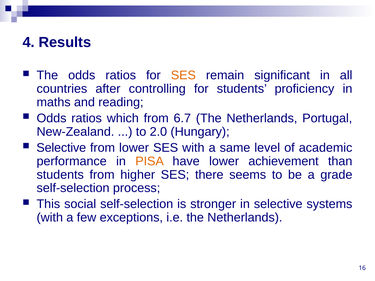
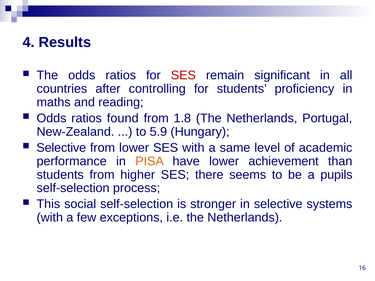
SES at (183, 75) colour: orange -> red
which: which -> found
6.7: 6.7 -> 1.8
2.0: 2.0 -> 5.9
grade: grade -> pupils
